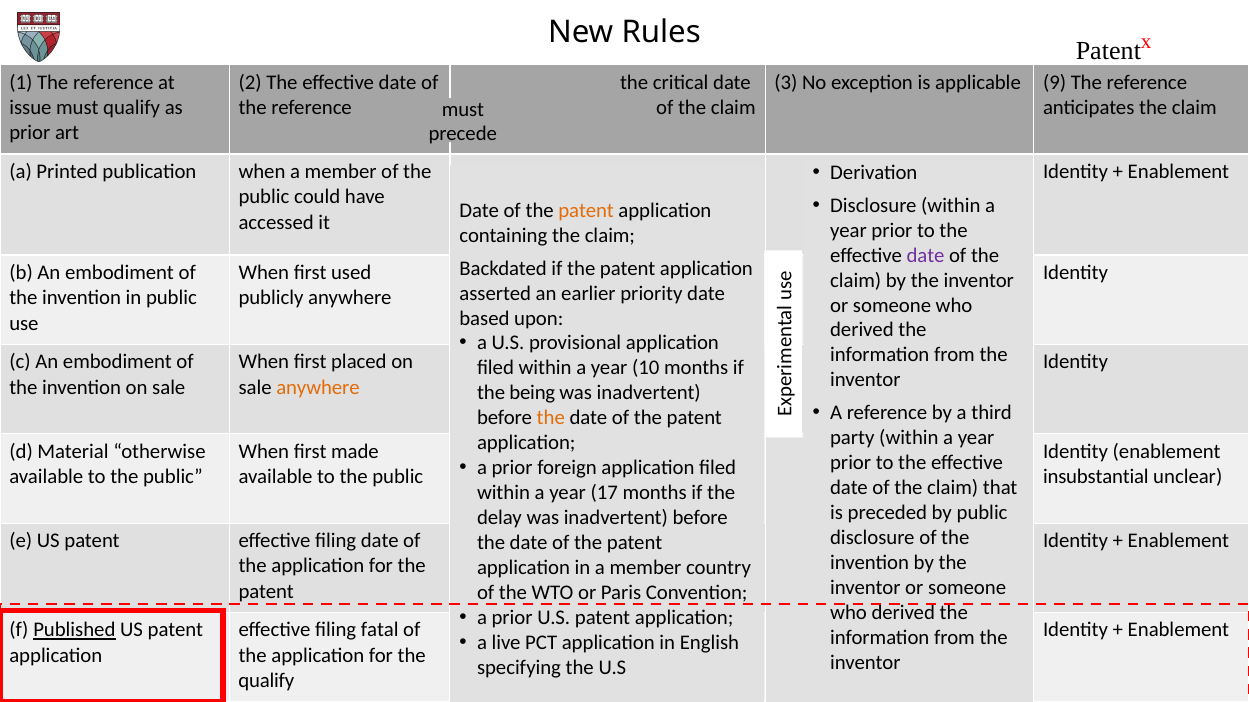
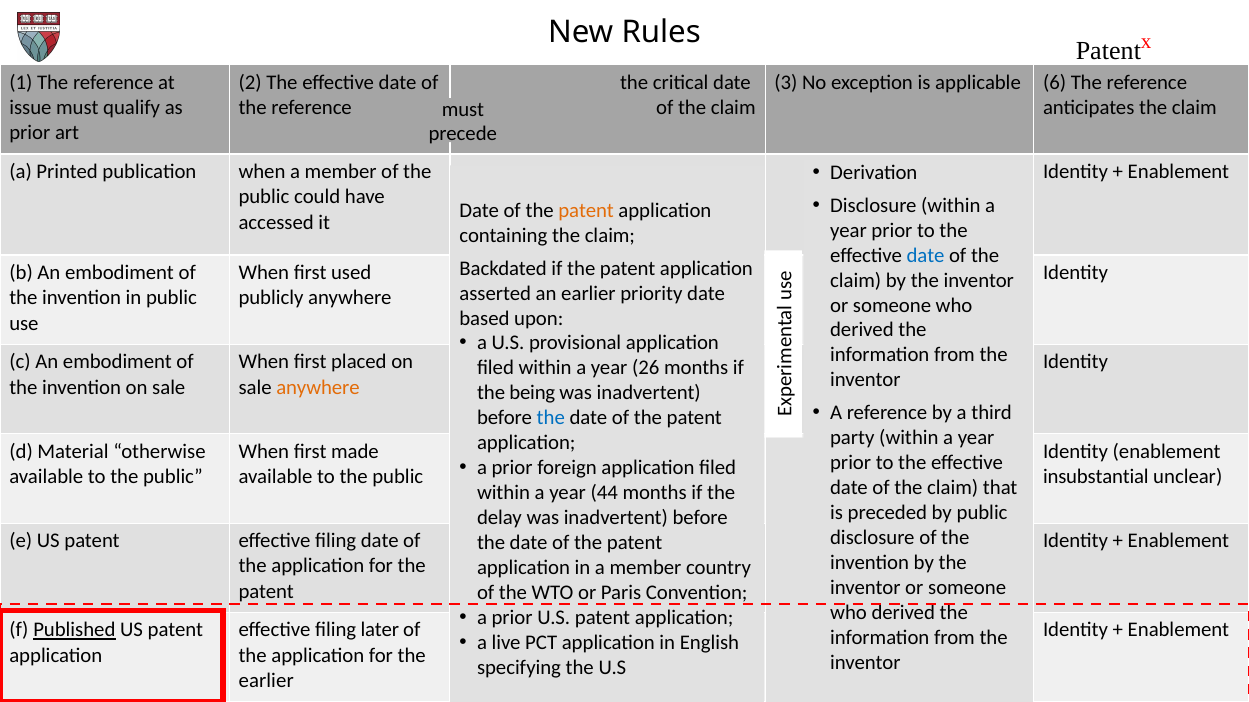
9: 9 -> 6
date at (926, 255) colour: purple -> blue
10: 10 -> 26
the at (551, 418) colour: orange -> blue
17: 17 -> 44
fatal: fatal -> later
qualify at (266, 681): qualify -> earlier
